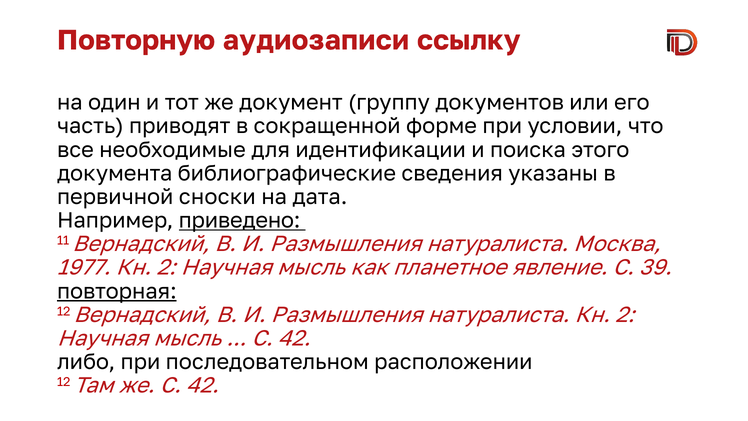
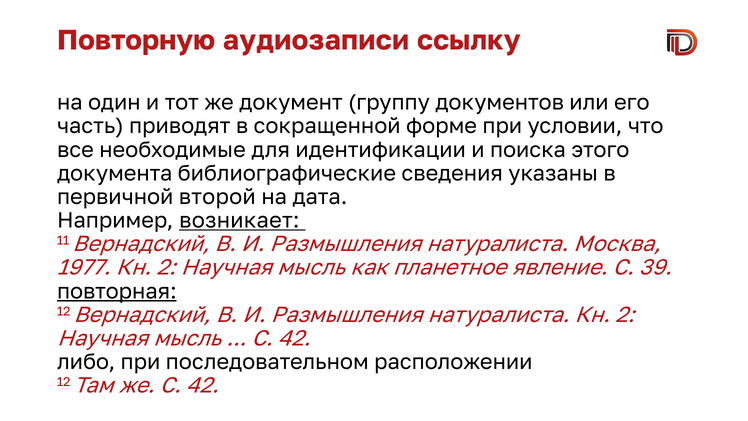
сноски: сноски -> второй
приведено: приведено -> возникает
